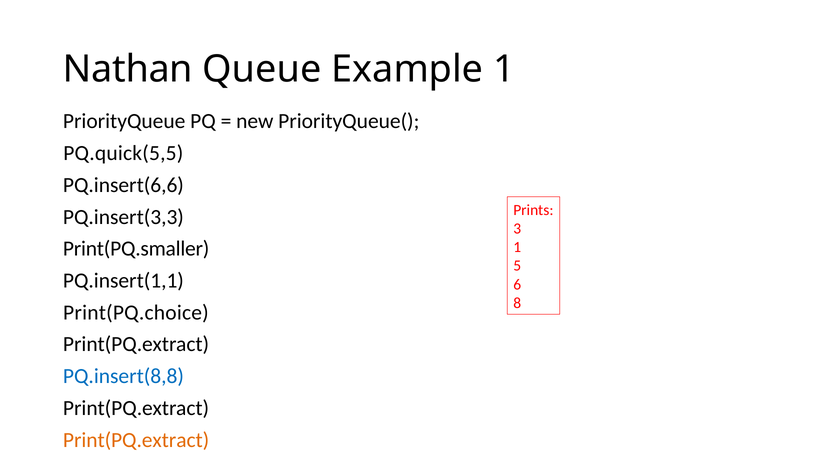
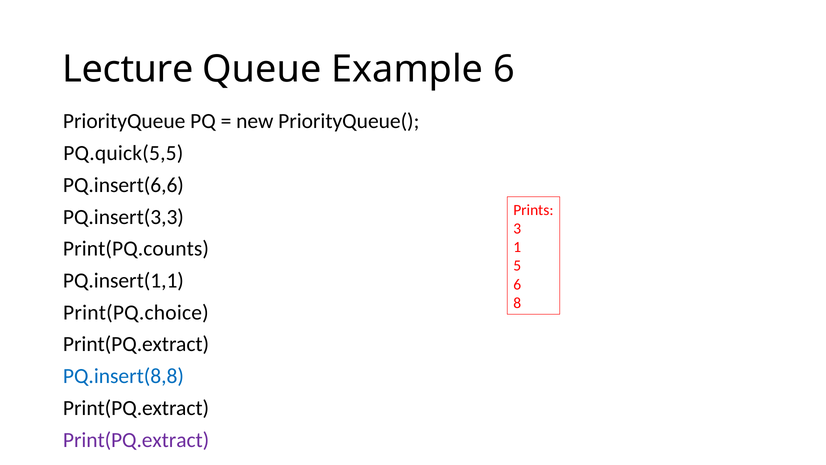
Nathan: Nathan -> Lecture
Example 1: 1 -> 6
Print(PQ.smaller: Print(PQ.smaller -> Print(PQ.counts
Print(PQ.extract at (136, 440) colour: orange -> purple
